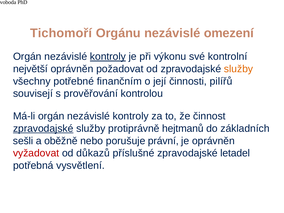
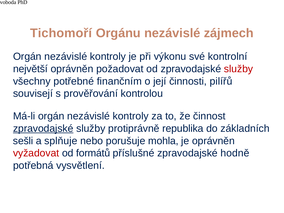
omezení: omezení -> zájmech
kontroly at (108, 57) underline: present -> none
služby at (238, 69) colour: orange -> red
hejtmanů: hejtmanů -> republika
oběžně: oběžně -> splňuje
právní: právní -> mohla
důkazů: důkazů -> formátů
letadel: letadel -> hodně
